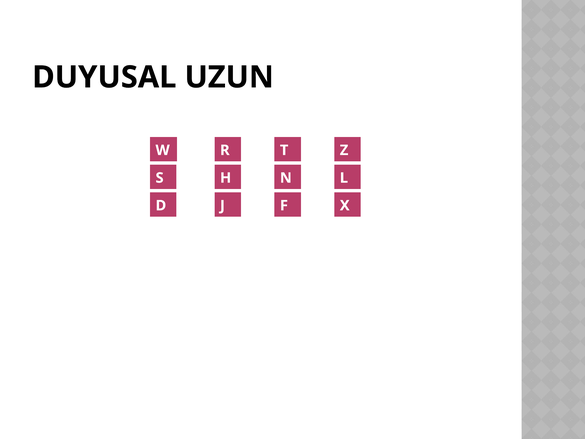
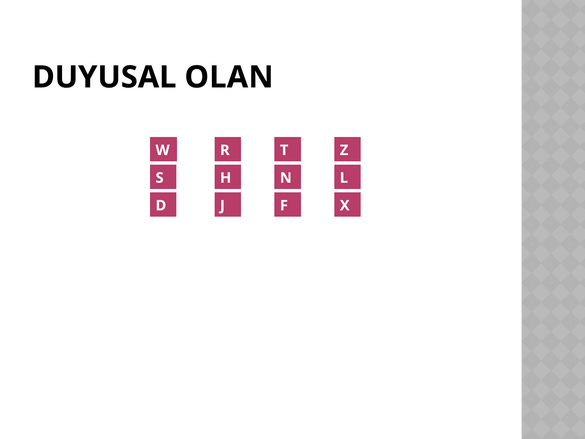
UZUN: UZUN -> OLAN
